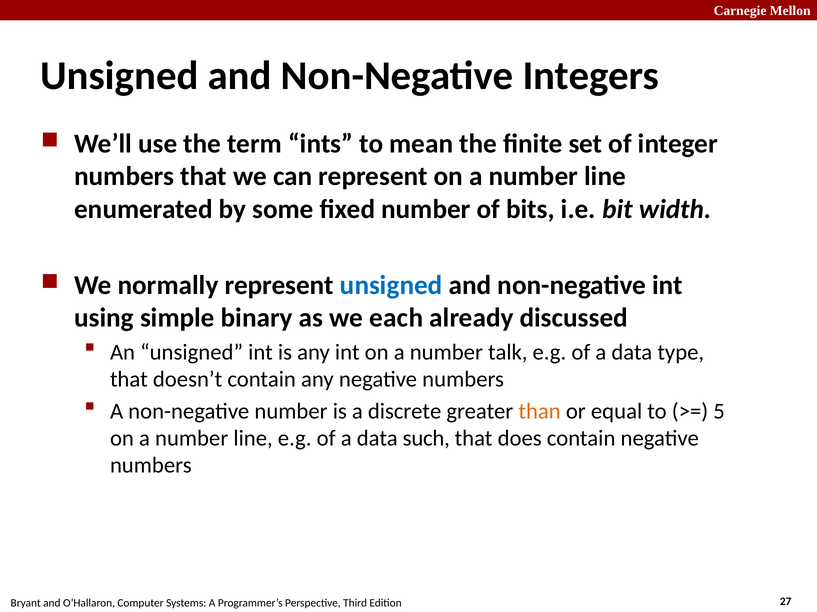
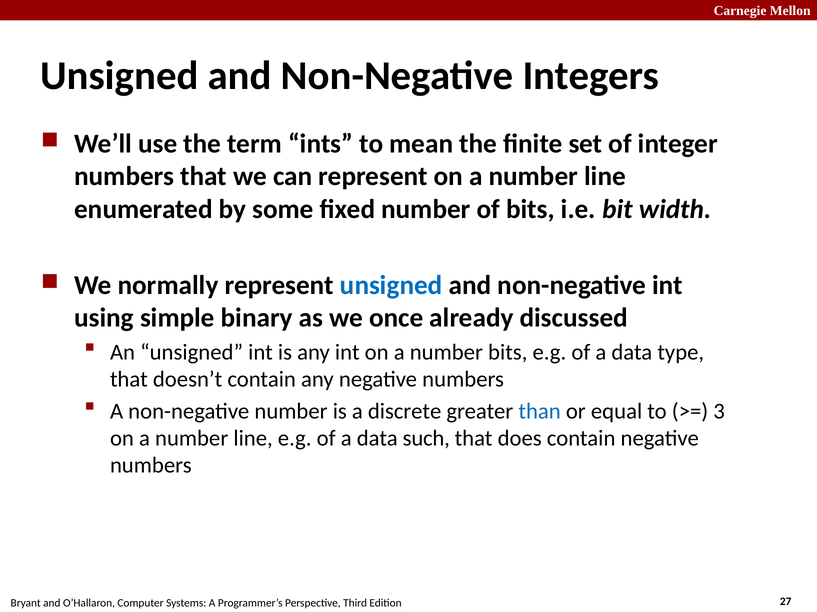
each: each -> once
number talk: talk -> bits
than colour: orange -> blue
5: 5 -> 3
